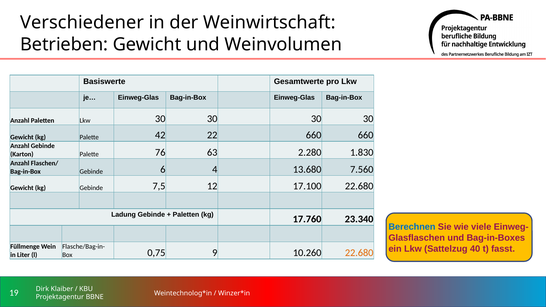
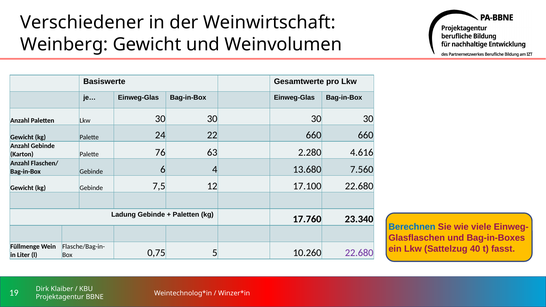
Betrieben: Betrieben -> Weinberg
42: 42 -> 24
1.830: 1.830 -> 4.616
9: 9 -> 5
22.680 at (359, 253) colour: orange -> purple
